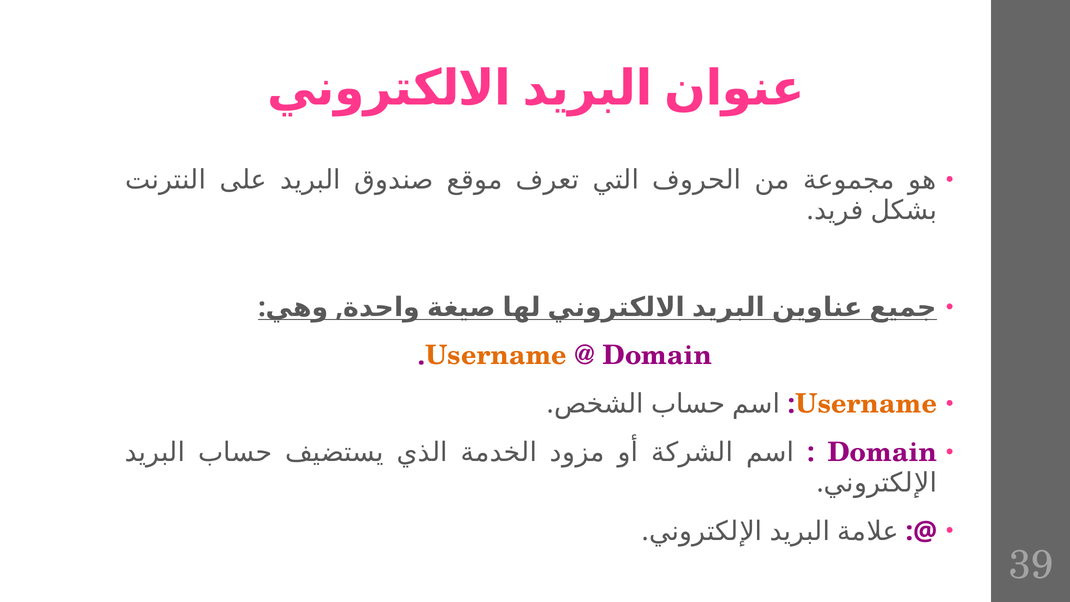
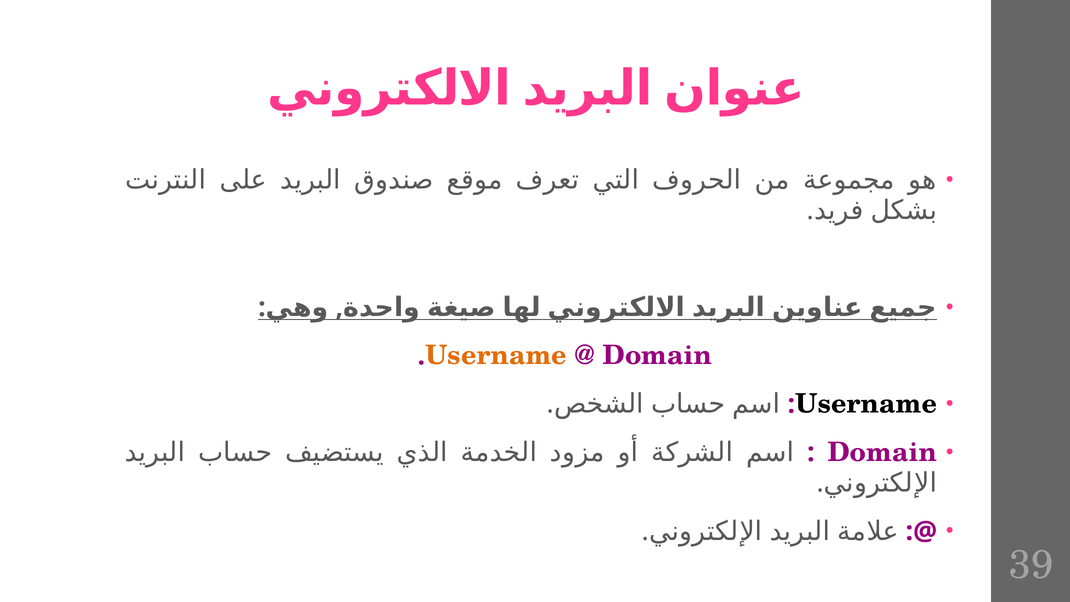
Username at (866, 404) colour: orange -> black
